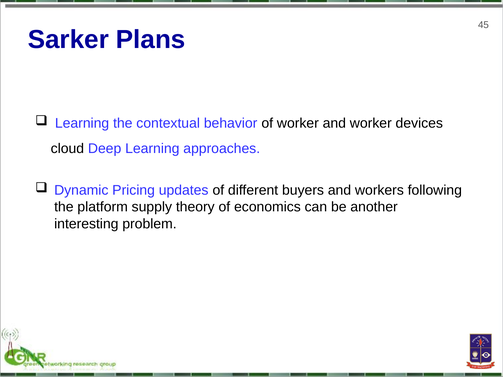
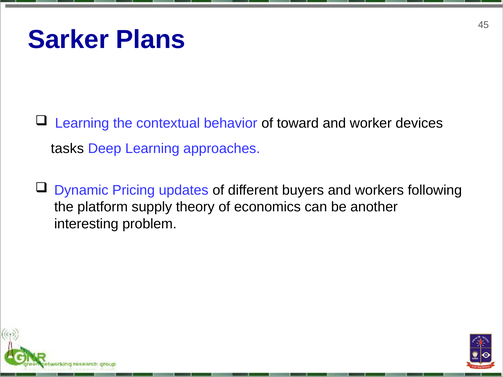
of worker: worker -> toward
cloud: cloud -> tasks
